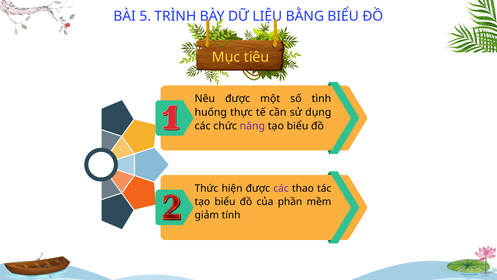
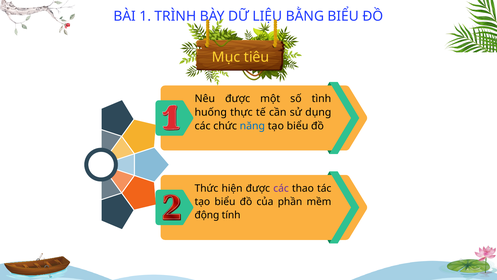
5: 5 -> 1
năng colour: purple -> blue
giảm: giảm -> động
